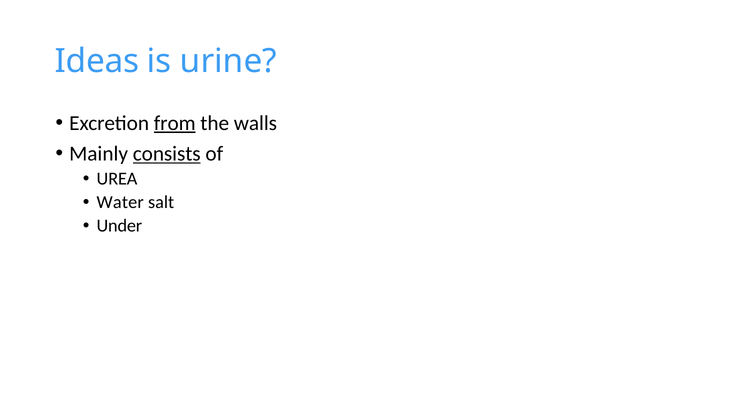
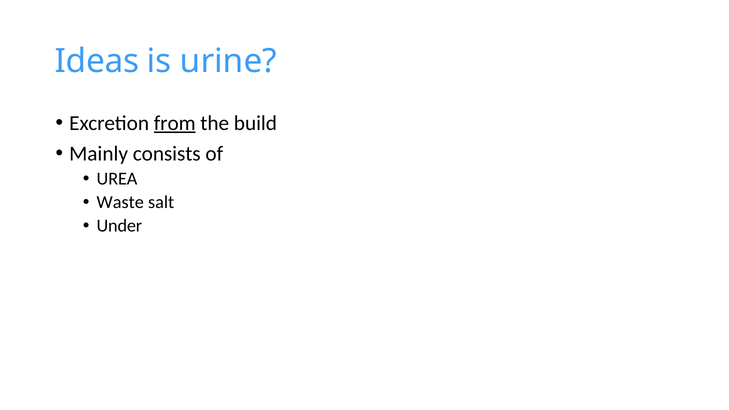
walls: walls -> build
consists underline: present -> none
Water: Water -> Waste
